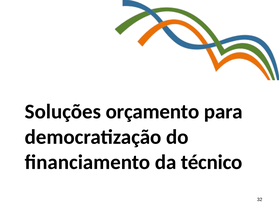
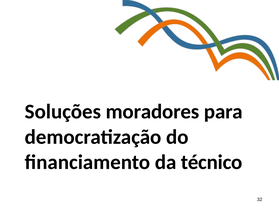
orçamento: orçamento -> moradores
